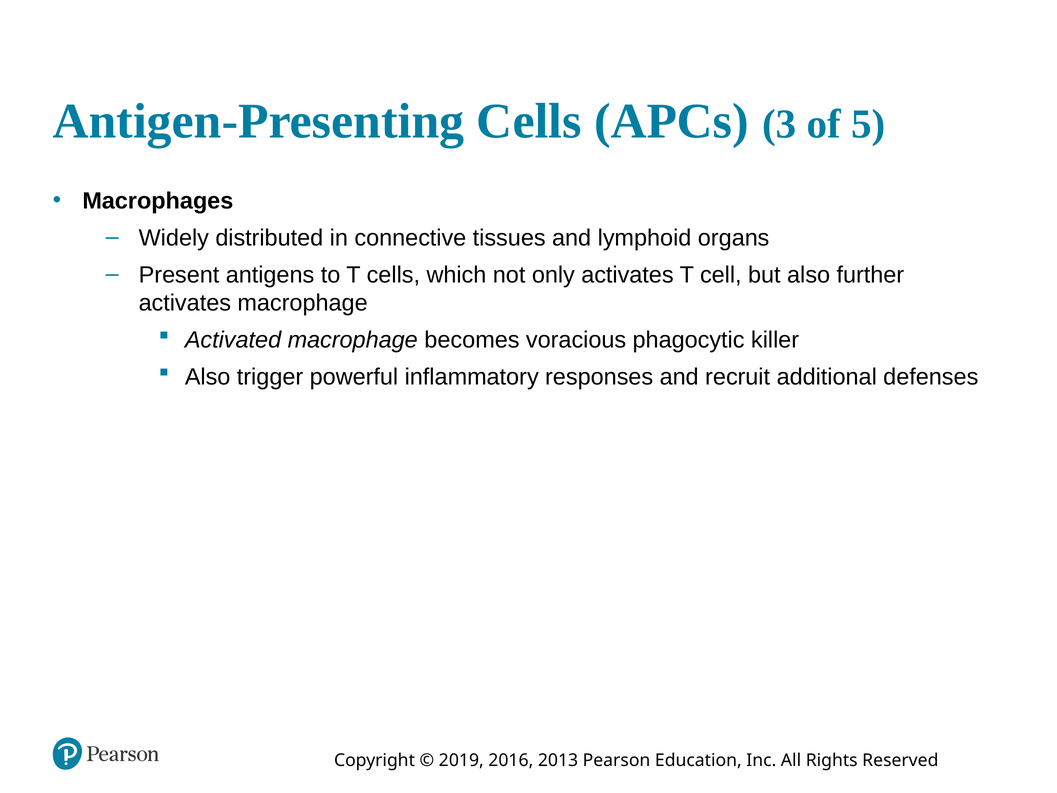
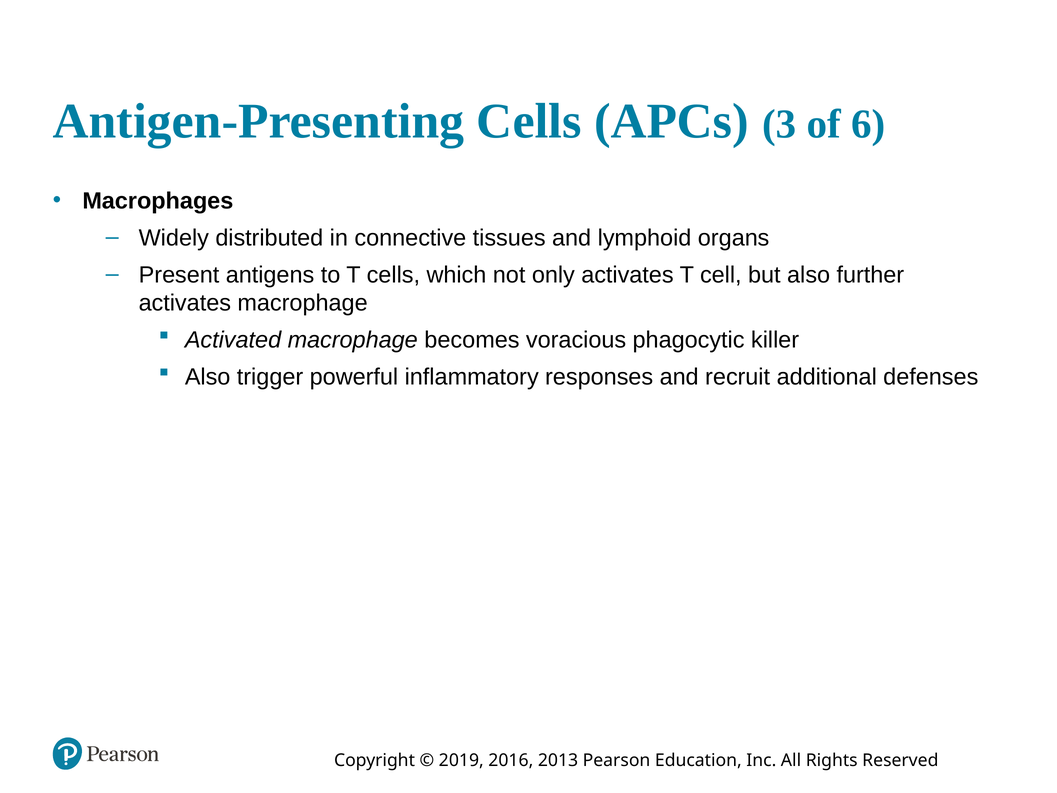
5: 5 -> 6
